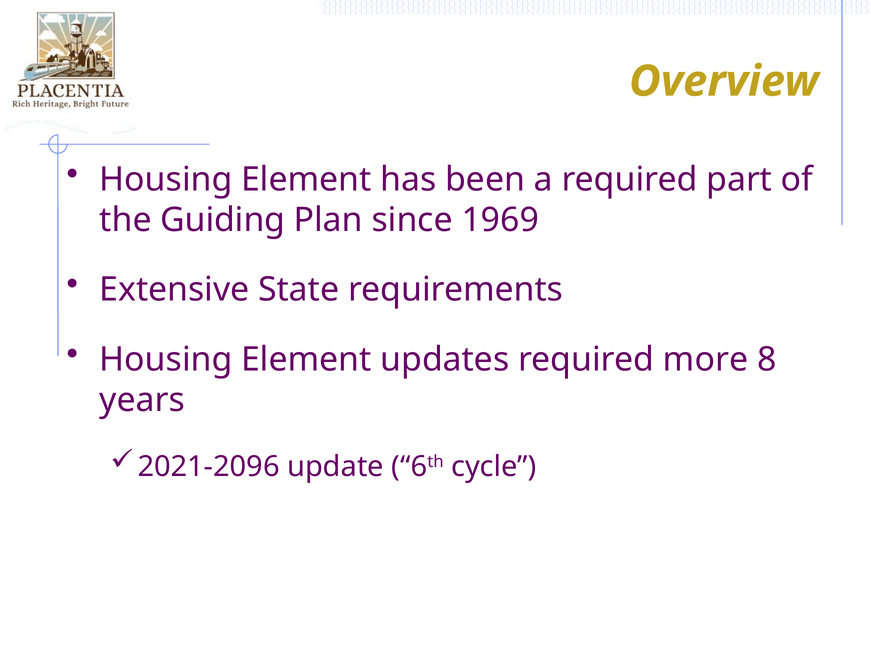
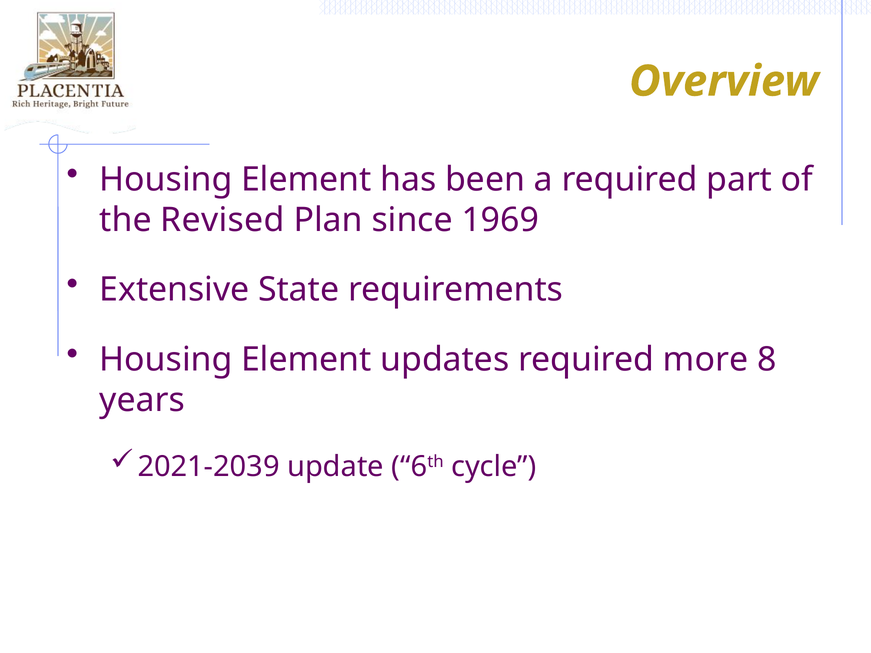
Guiding: Guiding -> Revised
2021-2096: 2021-2096 -> 2021-2039
